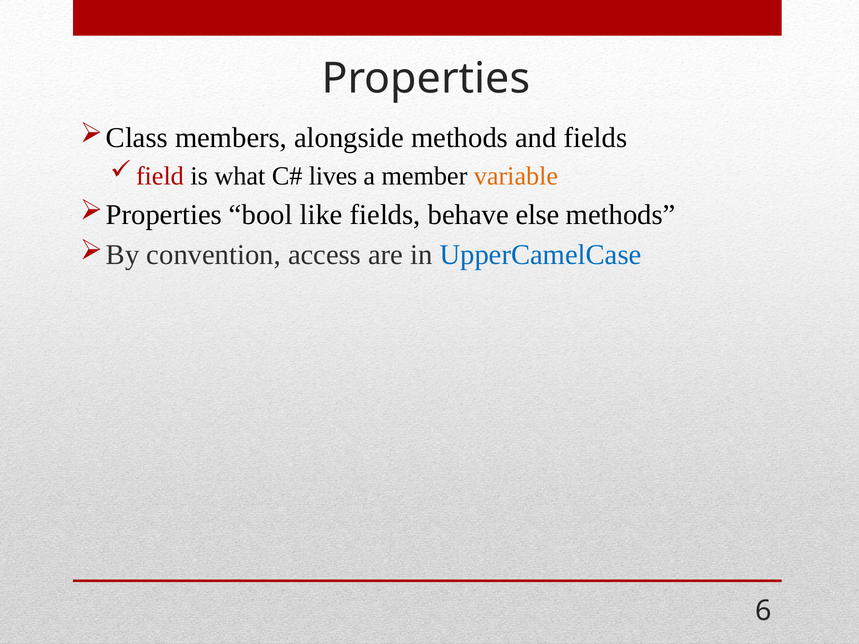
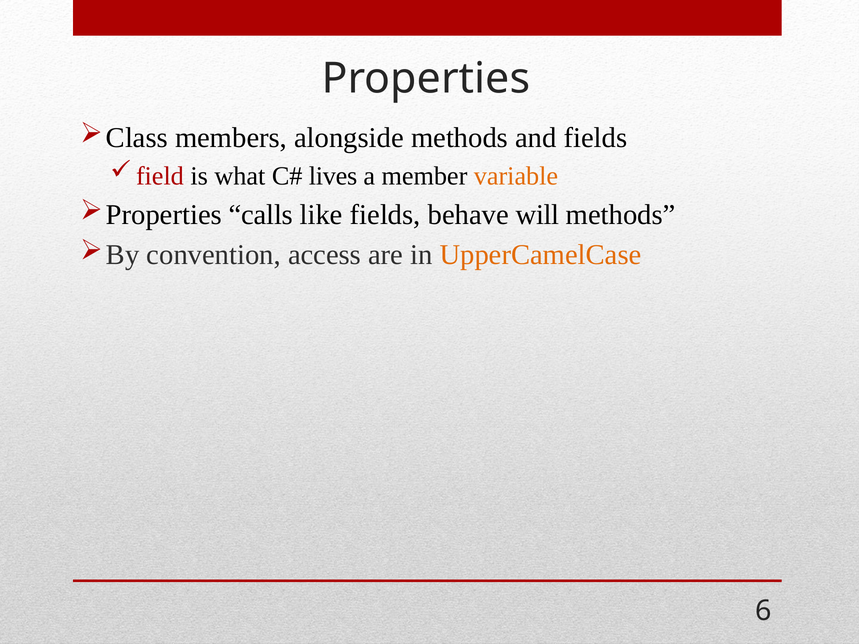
bool: bool -> calls
else: else -> will
UpperCamelCase colour: blue -> orange
